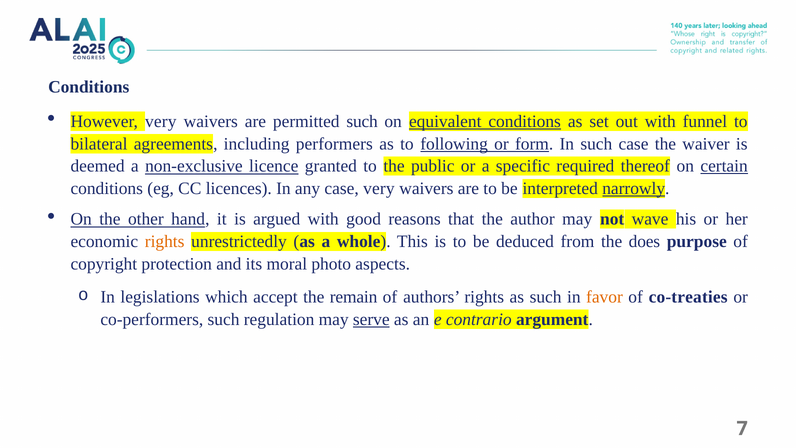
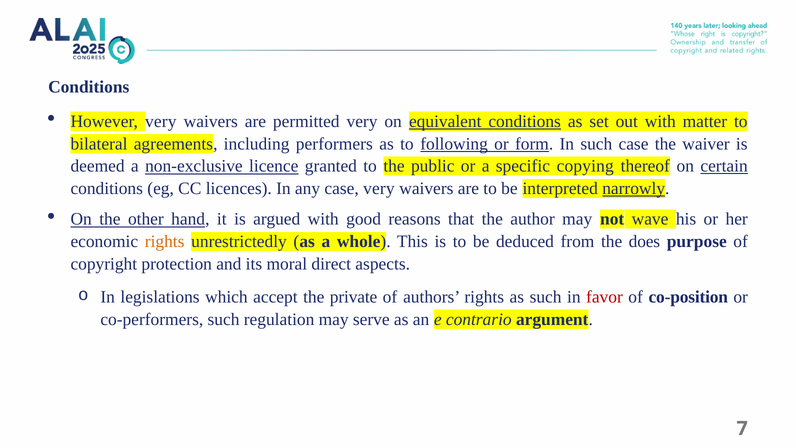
permitted such: such -> very
funnel: funnel -> matter
required: required -> copying
photo: photo -> direct
remain: remain -> private
favor colour: orange -> red
co-treaties: co-treaties -> co-position
serve underline: present -> none
